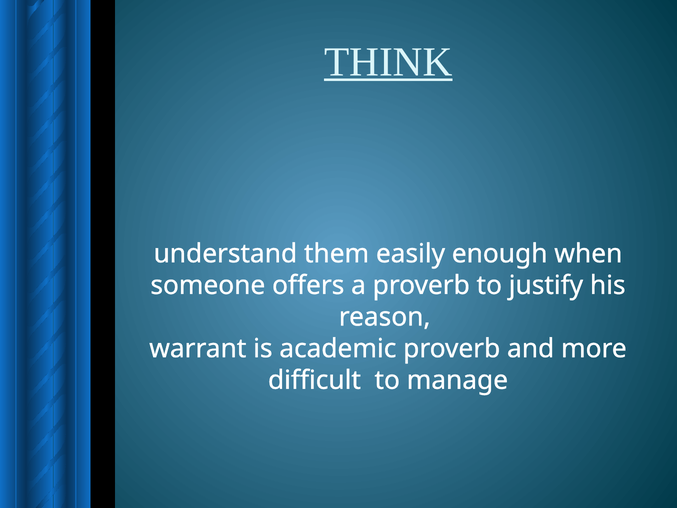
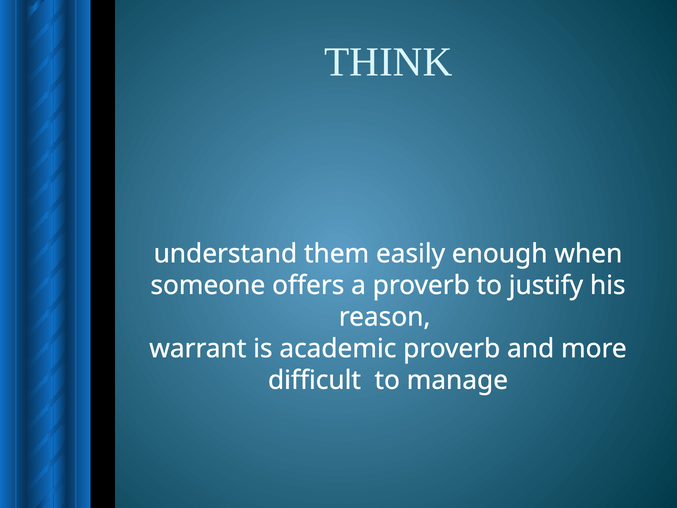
THINK underline: present -> none
